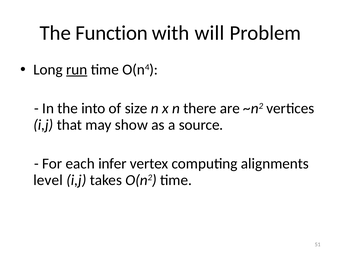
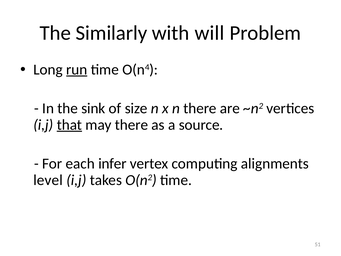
Function: Function -> Similarly
into: into -> sink
that underline: none -> present
may show: show -> there
